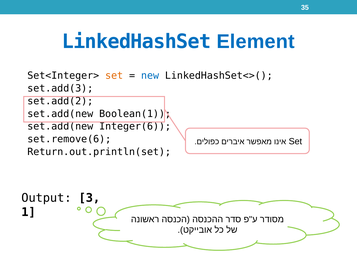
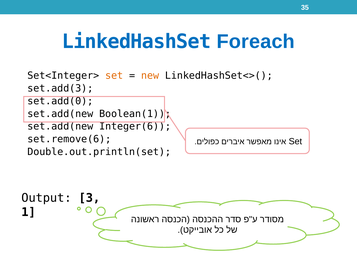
Element: Element -> Foreach
new colour: blue -> orange
set.add(2: set.add(2 -> set.add(0
Return.out.println(set: Return.out.println(set -> Double.out.println(set
